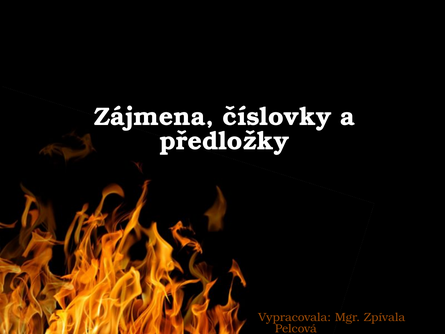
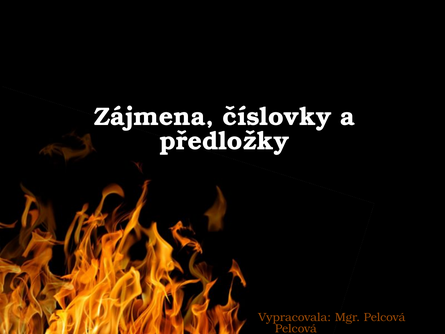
Mgr Zpívala: Zpívala -> Pelcová
